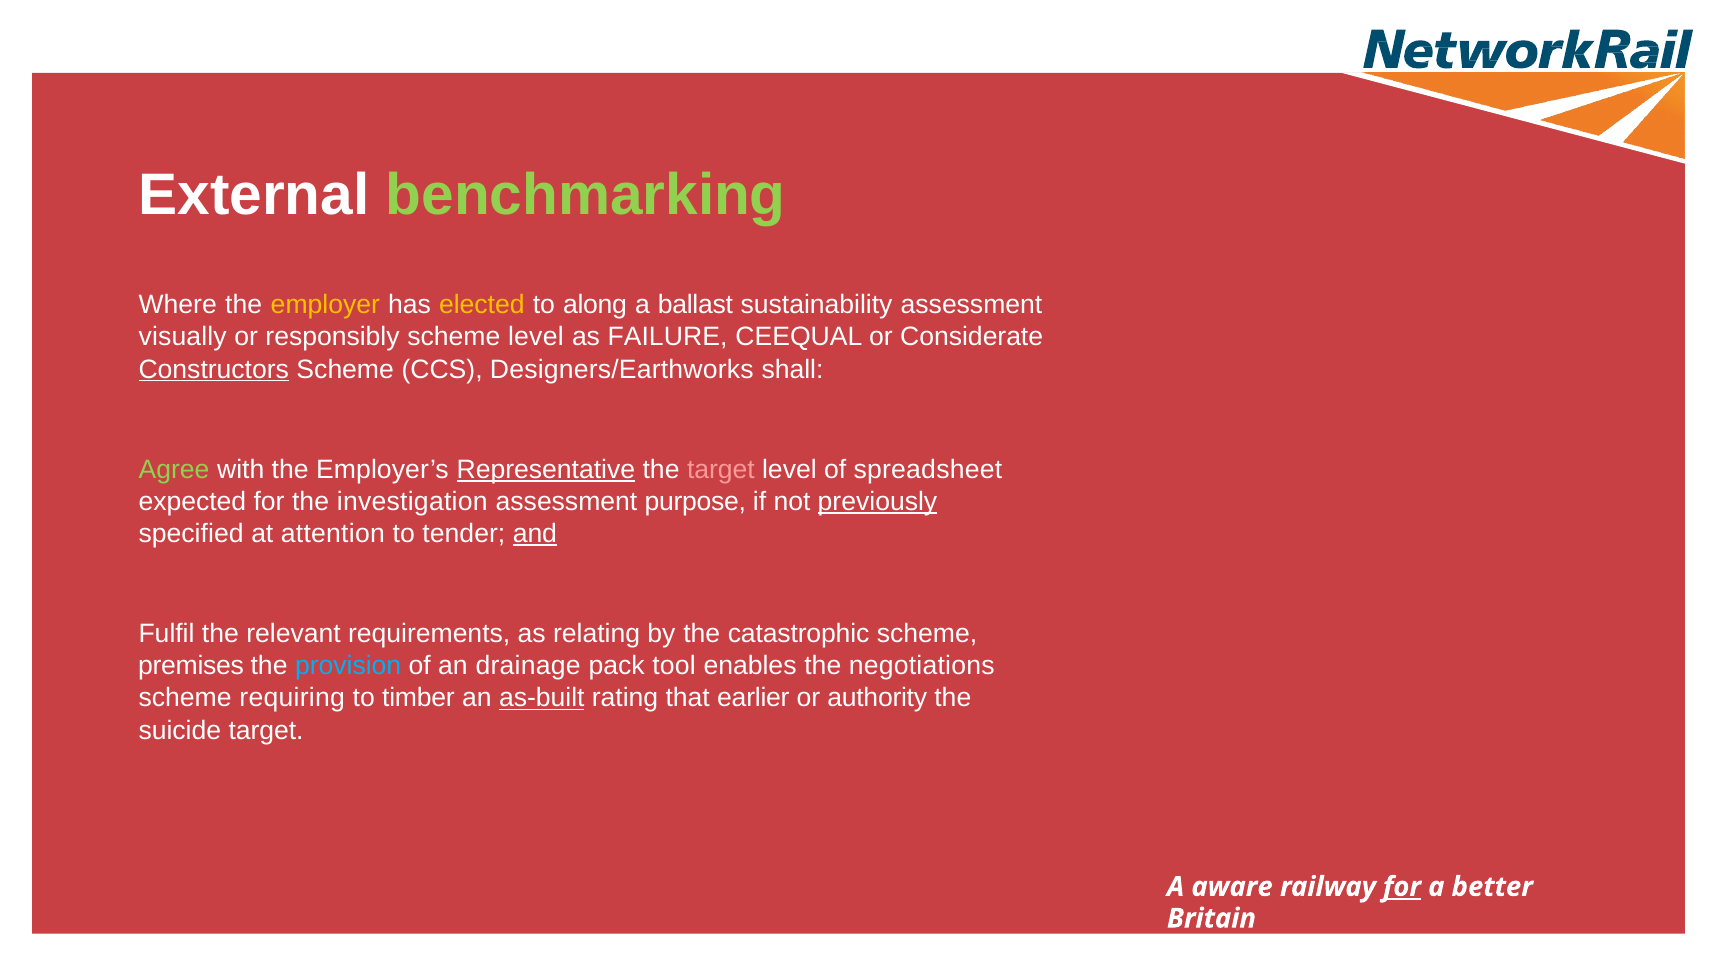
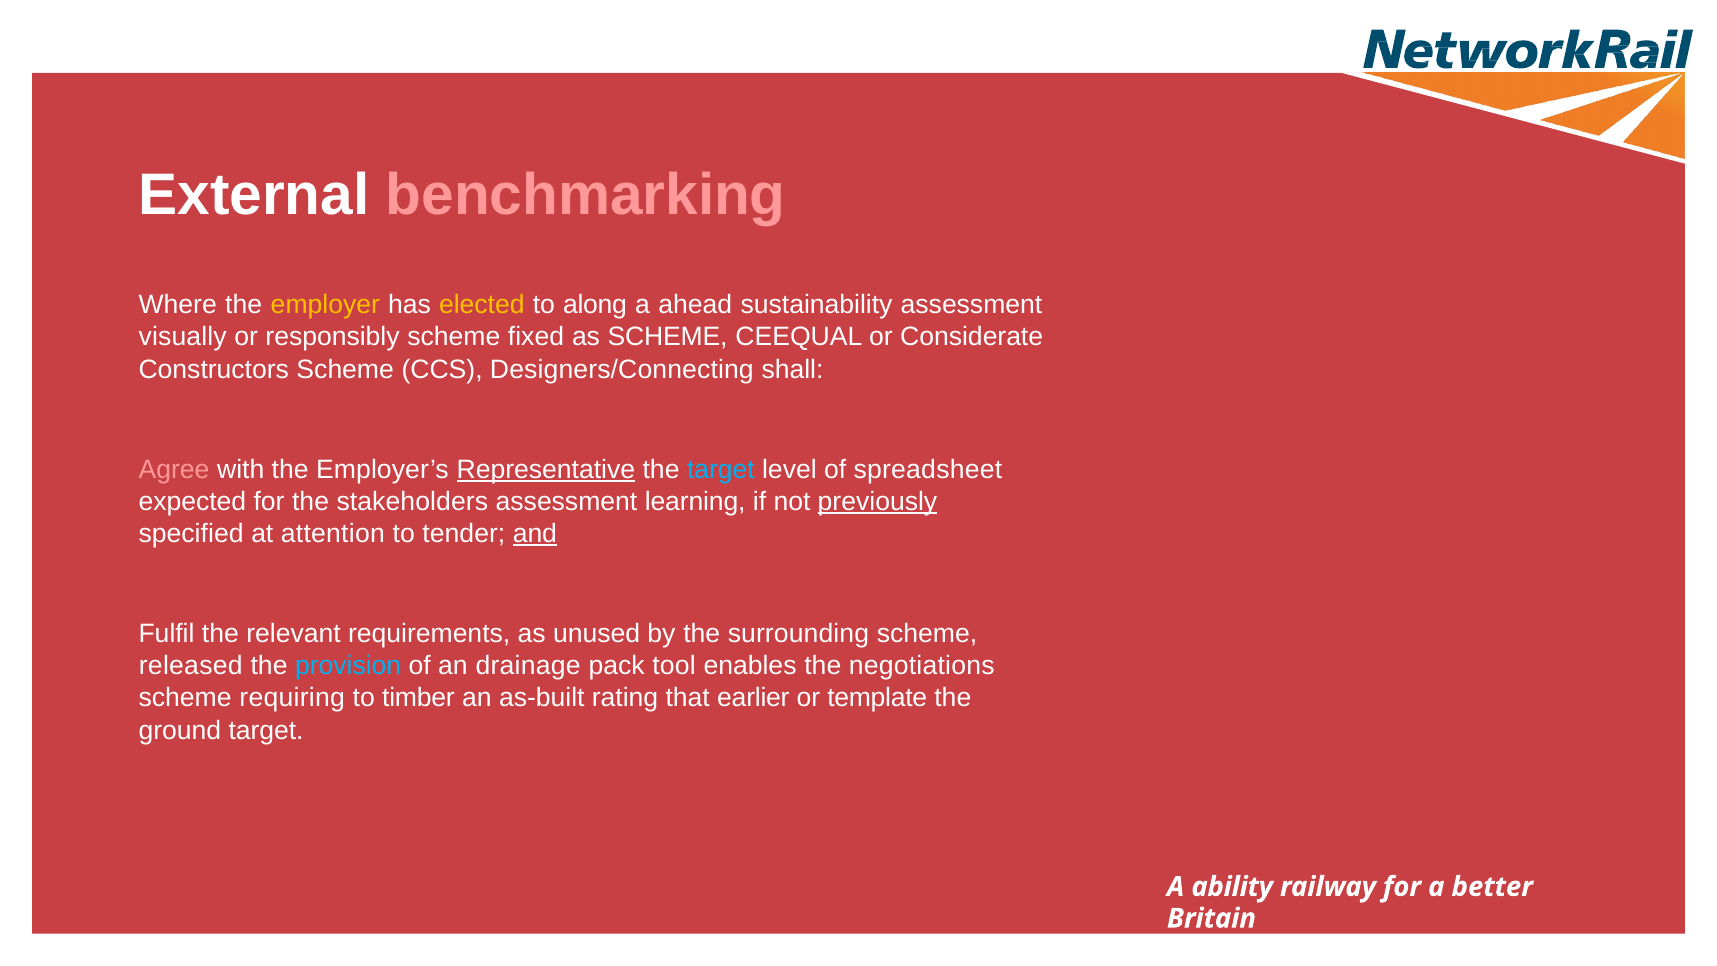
benchmarking colour: light green -> pink
ballast: ballast -> ahead
scheme level: level -> fixed
as FAILURE: FAILURE -> SCHEME
Constructors underline: present -> none
Designers/Earthworks: Designers/Earthworks -> Designers/Connecting
Agree colour: light green -> pink
target at (721, 469) colour: pink -> light blue
investigation: investigation -> stakeholders
purpose: purpose -> learning
relating: relating -> unused
catastrophic: catastrophic -> surrounding
premises: premises -> released
as-built underline: present -> none
authority: authority -> template
suicide: suicide -> ground
aware: aware -> ability
for at (1402, 887) underline: present -> none
